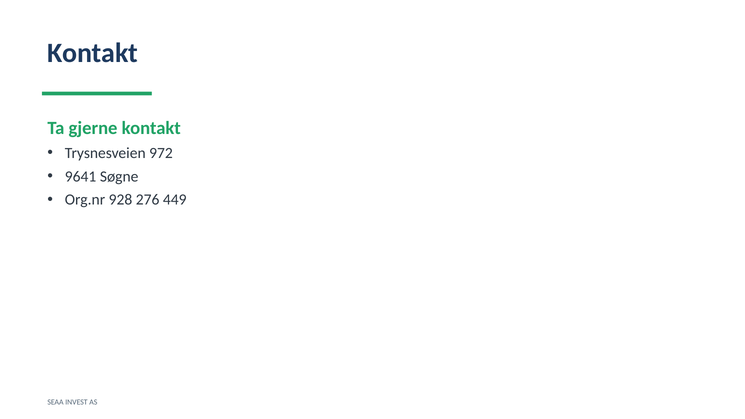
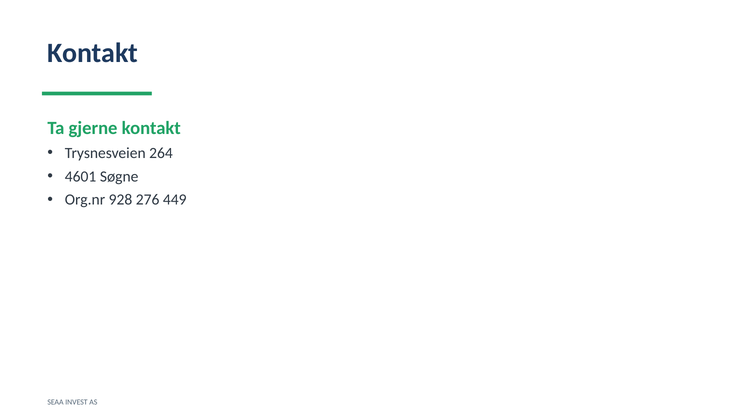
972: 972 -> 264
9641: 9641 -> 4601
